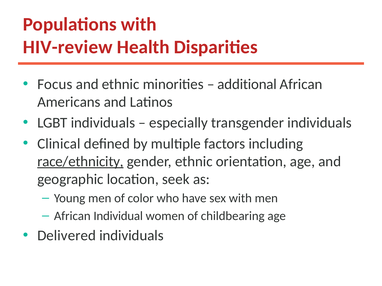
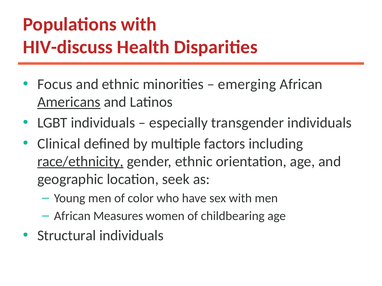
HIV-review: HIV-review -> HIV-discuss
additional: additional -> emerging
Americans underline: none -> present
Individual: Individual -> Measures
Delivered: Delivered -> Structural
